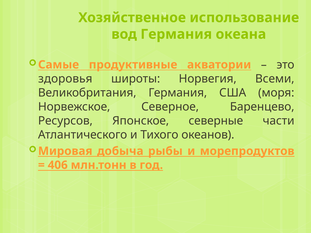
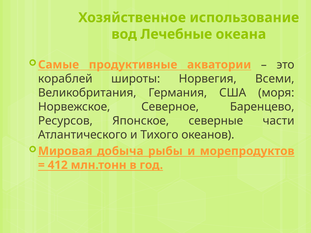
вод Германия: Германия -> Лечебные
здоровья: здоровья -> кораблей
406: 406 -> 412
